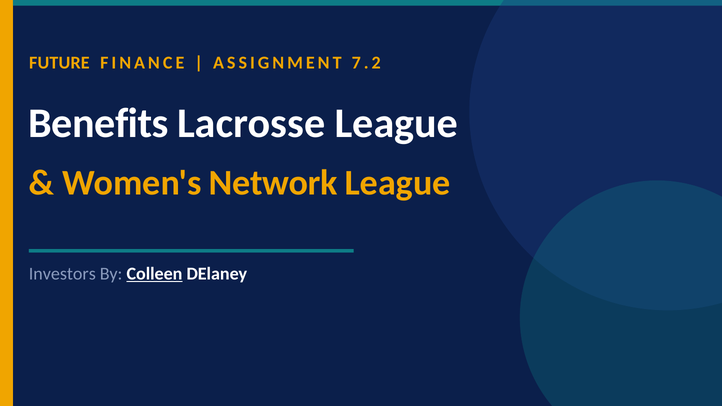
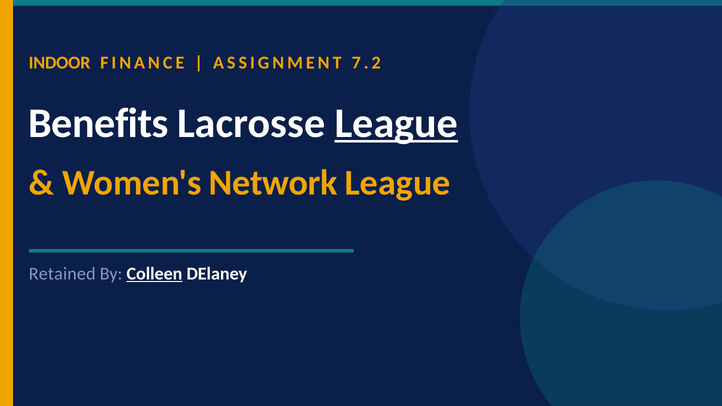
FUTURE: FUTURE -> INDOOR
League at (396, 123) underline: none -> present
Investors: Investors -> Retained
